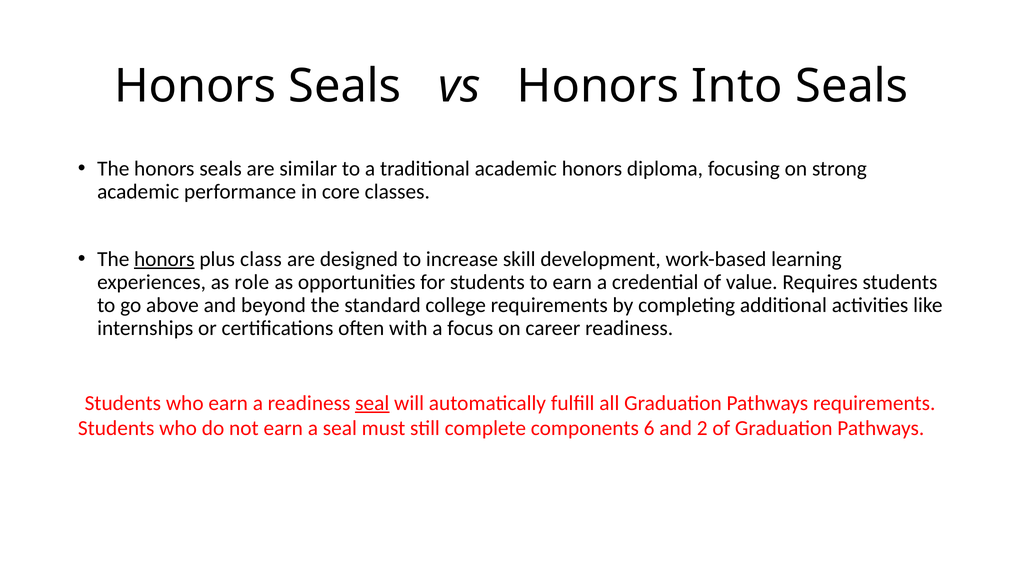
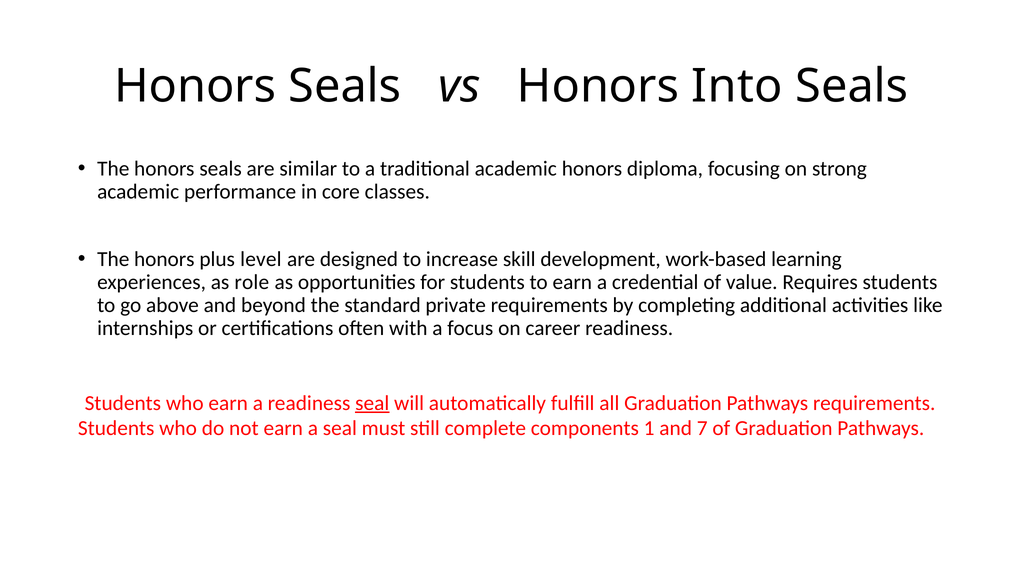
honors at (164, 259) underline: present -> none
class: class -> level
college: college -> private
6: 6 -> 1
2: 2 -> 7
